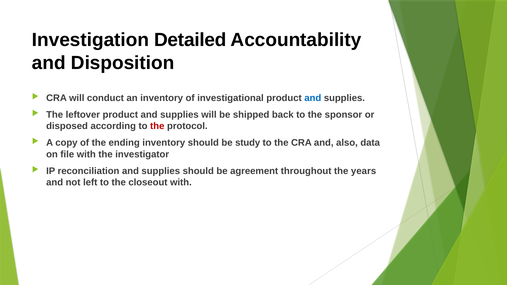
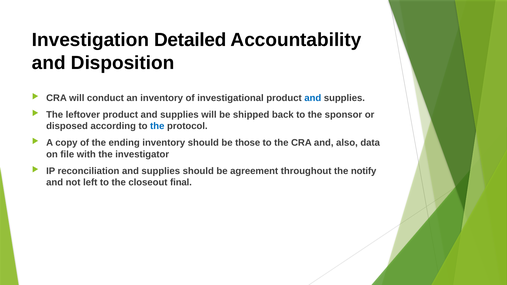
the at (157, 126) colour: red -> blue
study: study -> those
years: years -> notify
closeout with: with -> final
